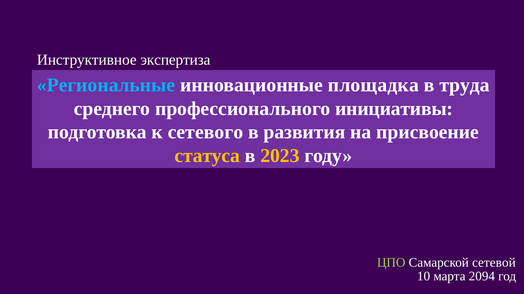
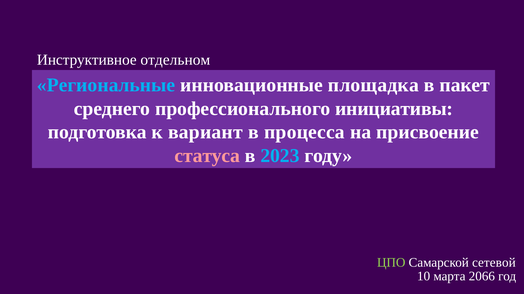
экспертиза: экспертиза -> отдельном
труда: труда -> пакет
сетевого: сетевого -> вариант
развития: развития -> процесса
статуса colour: yellow -> pink
2023 colour: yellow -> light blue
2094: 2094 -> 2066
